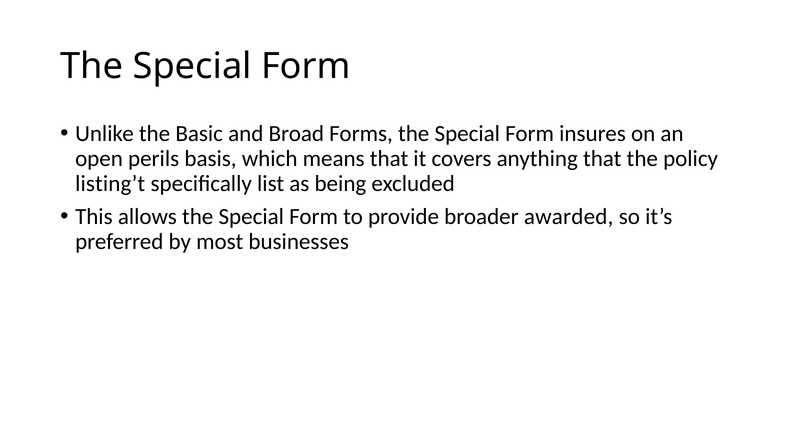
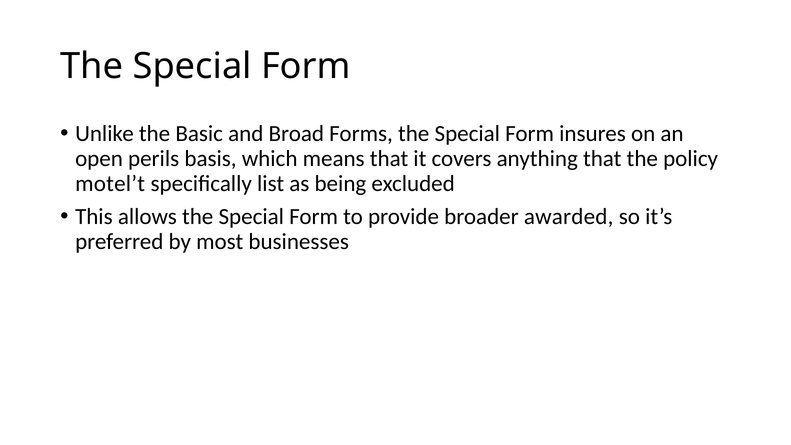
listing’t: listing’t -> motel’t
